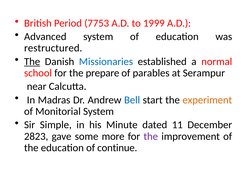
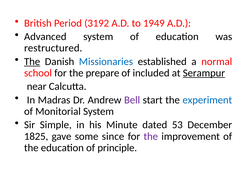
7753: 7753 -> 3192
1999: 1999 -> 1949
parables: parables -> included
Serampur underline: none -> present
Bell colour: blue -> purple
experiment colour: orange -> blue
11: 11 -> 53
2823: 2823 -> 1825
more: more -> since
continue: continue -> principle
